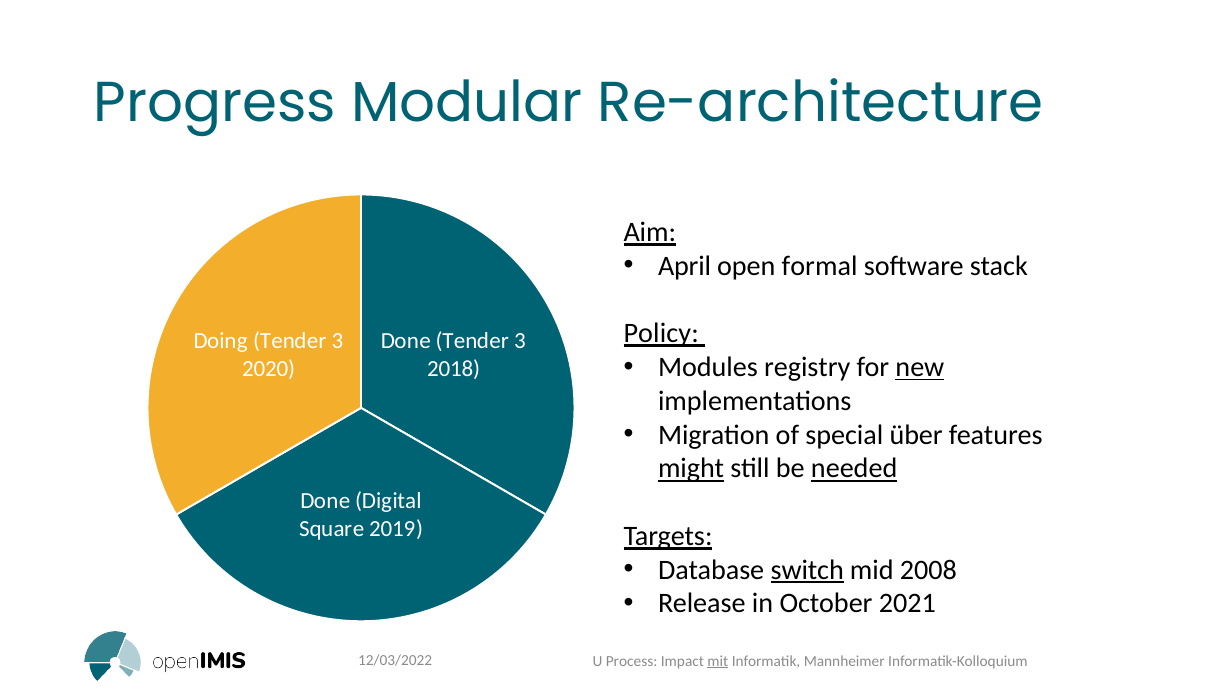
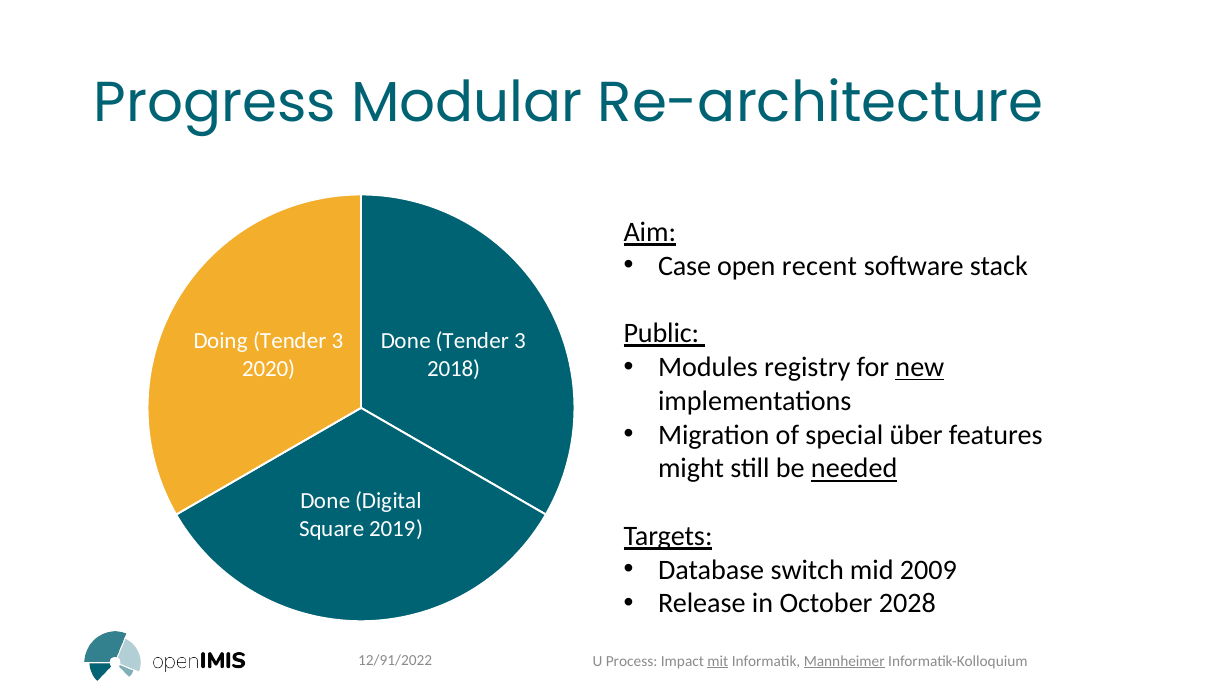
April: April -> Case
formal: formal -> recent
Policy: Policy -> Public
might underline: present -> none
switch underline: present -> none
2008: 2008 -> 2009
2021: 2021 -> 2028
12/03/2022: 12/03/2022 -> 12/91/2022
Mannheimer underline: none -> present
